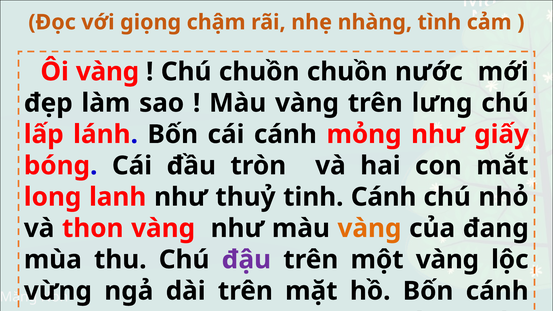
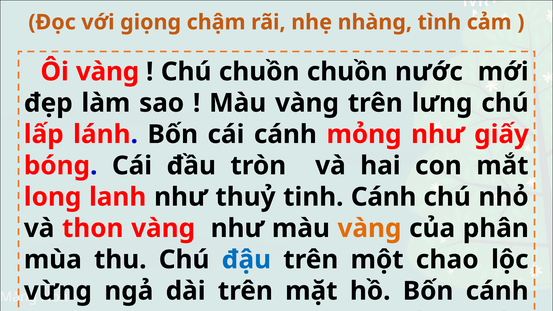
của đang: đang -> phân
đậu colour: purple -> blue
một vàng: vàng -> chao
